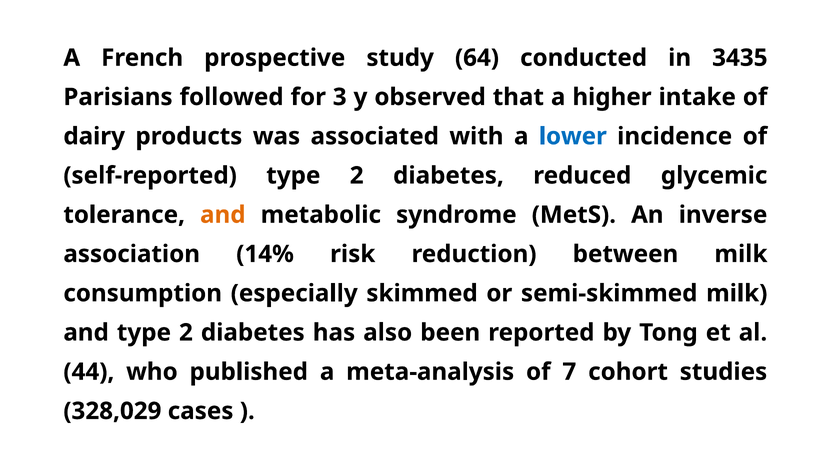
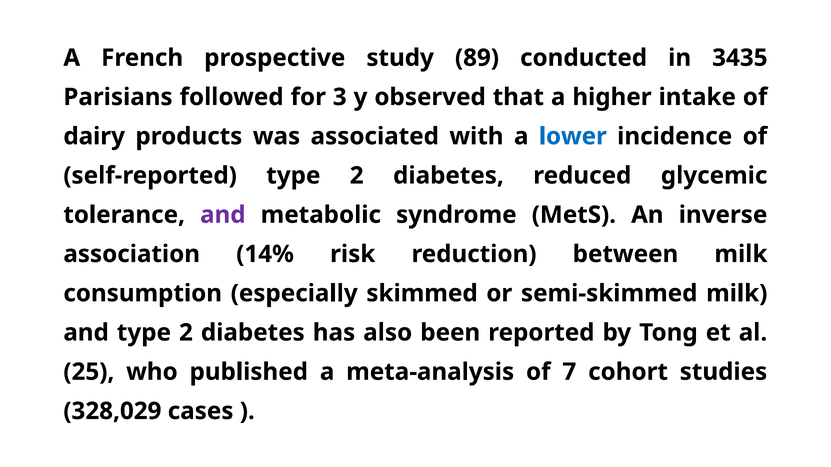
64: 64 -> 89
and at (223, 215) colour: orange -> purple
44: 44 -> 25
